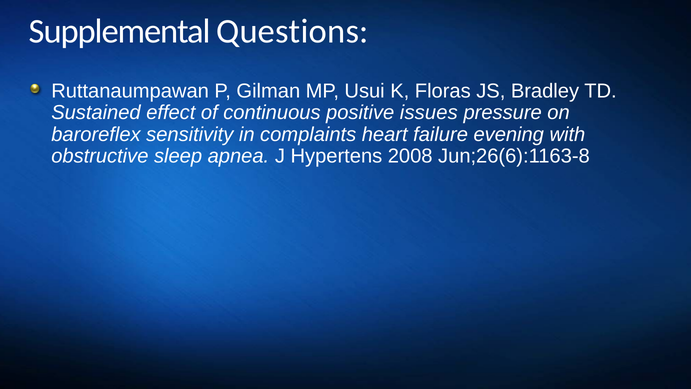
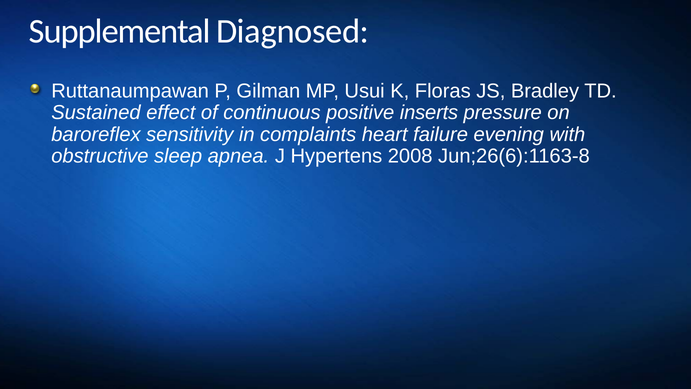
Questions: Questions -> Diagnosed
issues: issues -> inserts
